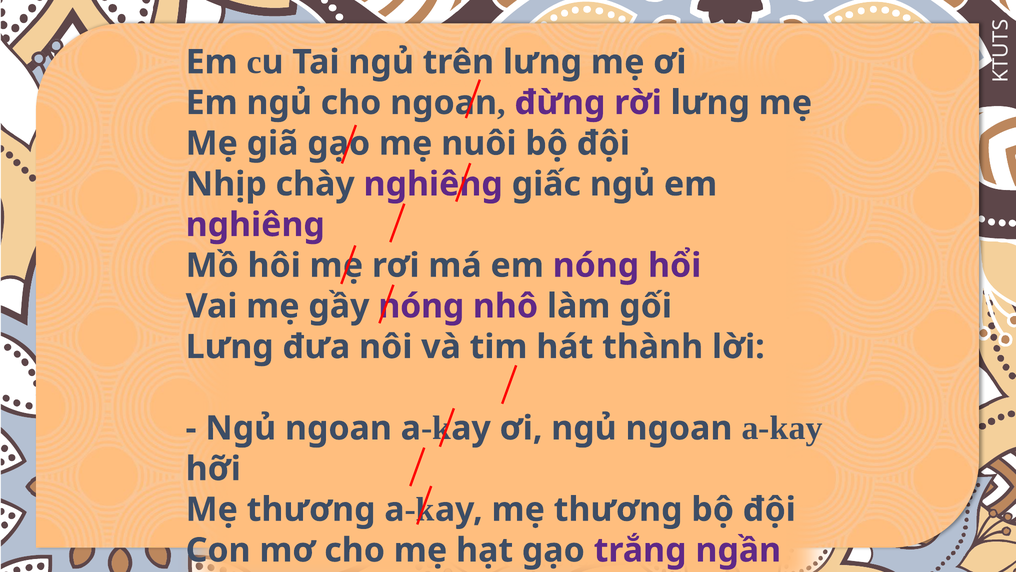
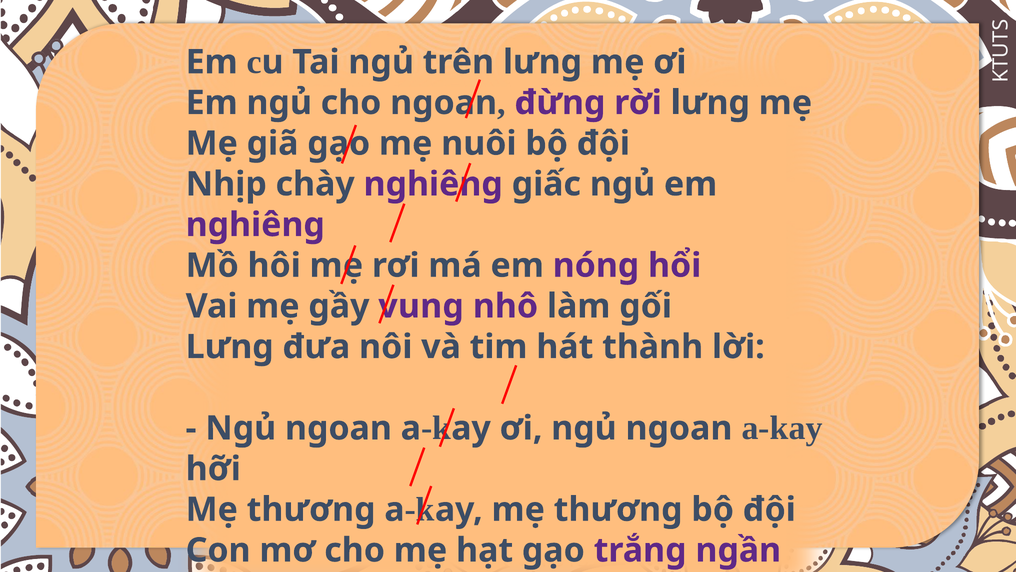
gầy nóng: nóng -> vung
